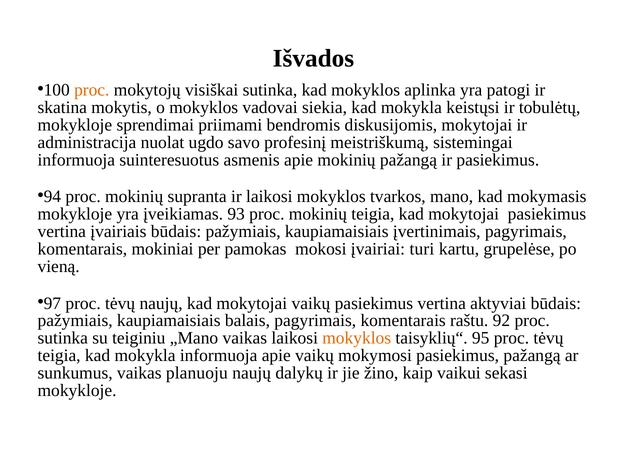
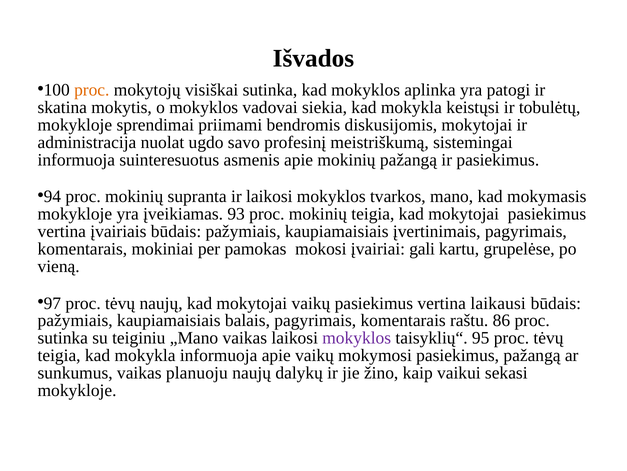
turi: turi -> gali
aktyviai: aktyviai -> laikausi
92: 92 -> 86
mokyklos at (357, 338) colour: orange -> purple
